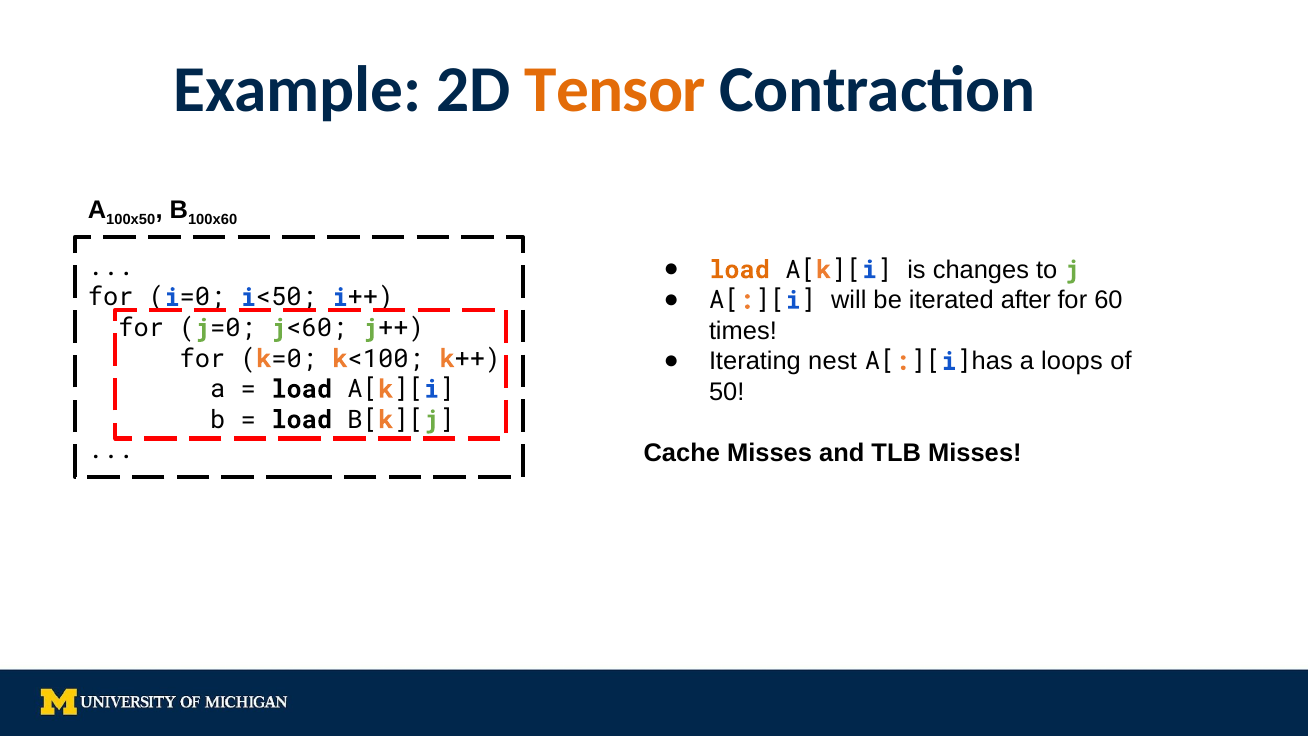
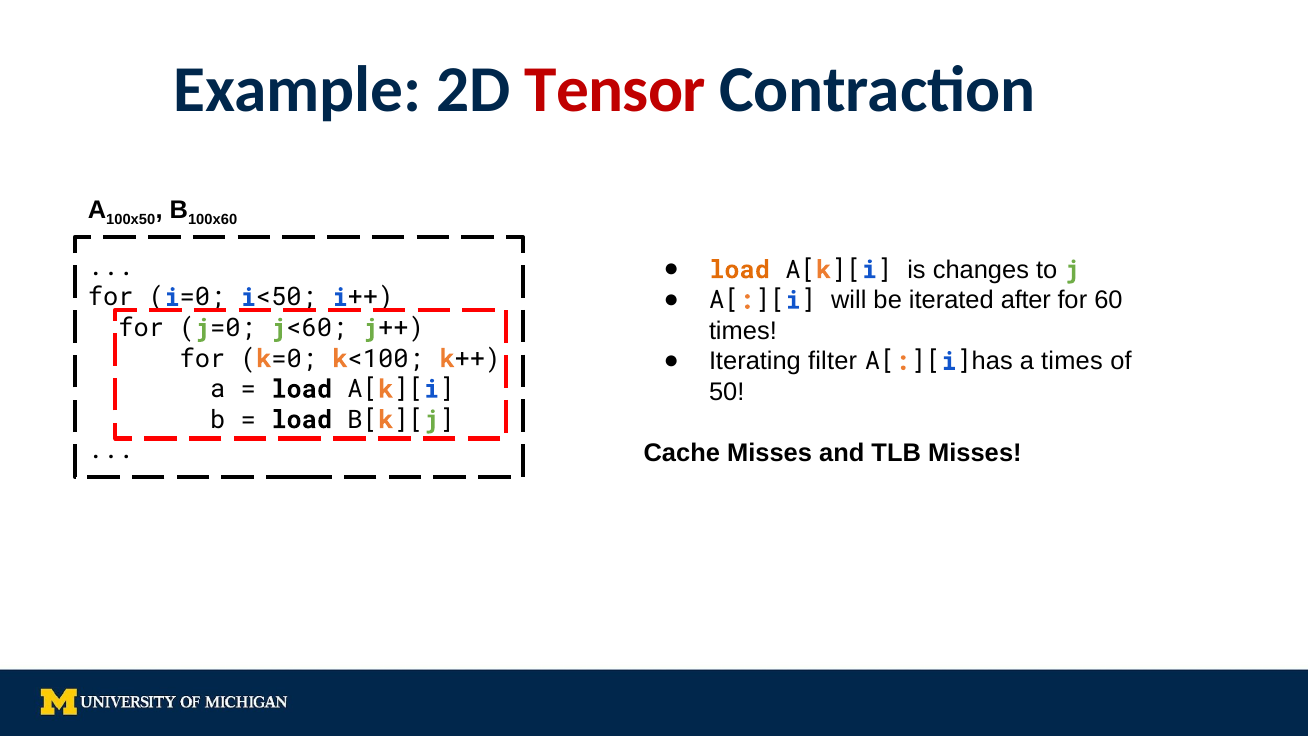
Tensor colour: orange -> red
nest: nest -> filter
a loops: loops -> times
